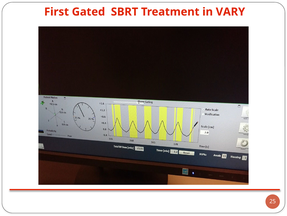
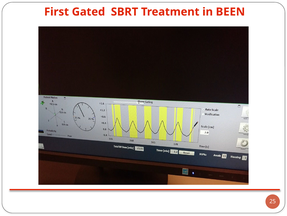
VARY: VARY -> BEEN
